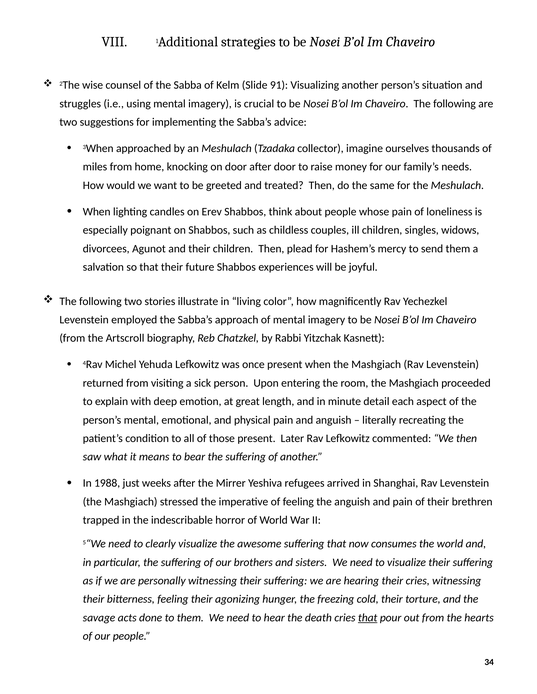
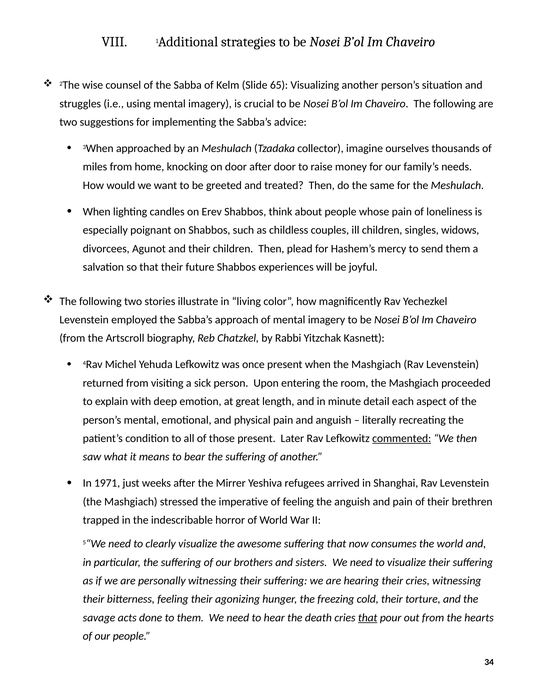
91: 91 -> 65
commented underline: none -> present
1988: 1988 -> 1971
